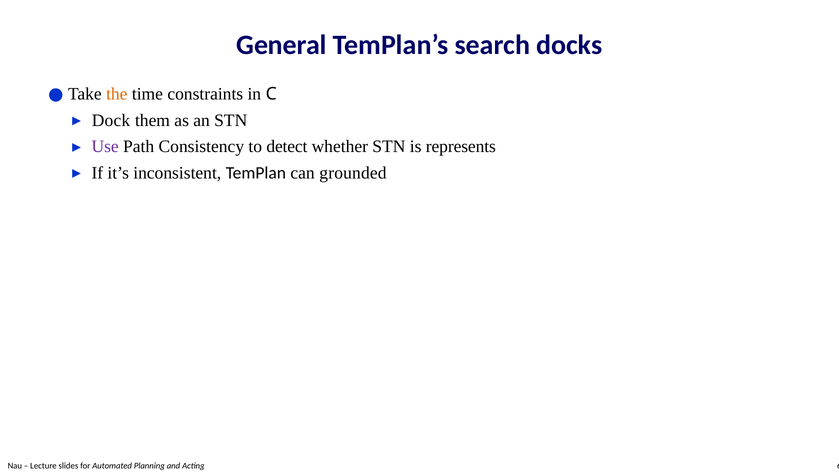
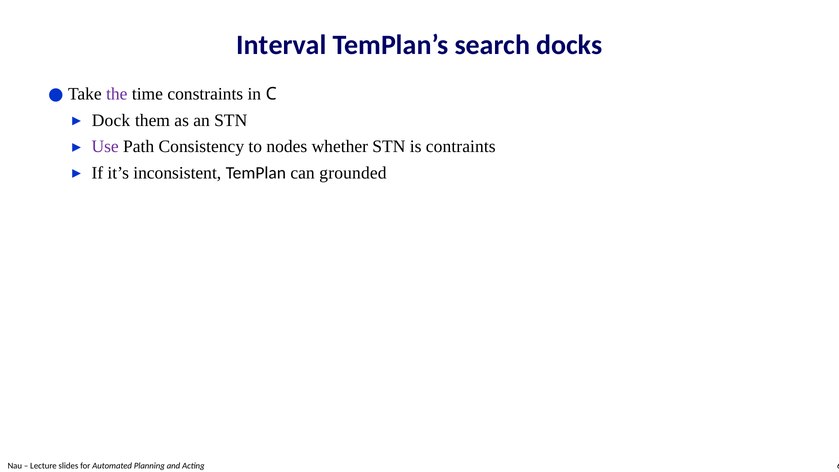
General: General -> Interval
the colour: orange -> purple
detect: detect -> nodes
represents: represents -> contraints
